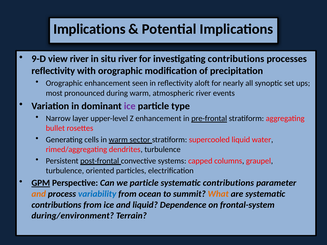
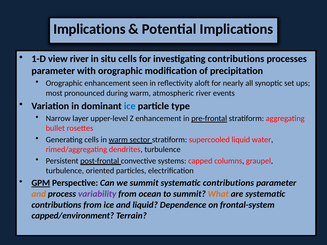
9-D: 9-D -> 1-D
situ river: river -> cells
reflectivity at (53, 71): reflectivity -> parameter
ice at (130, 106) colour: purple -> blue
we particle: particle -> summit
variability colour: blue -> purple
during/environment: during/environment -> capped/environment
